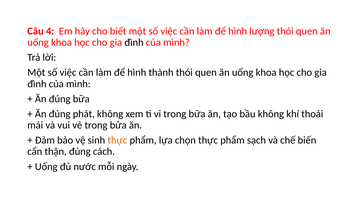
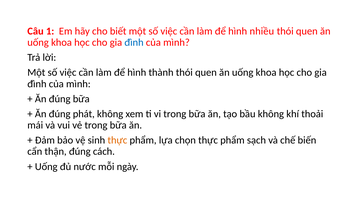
4: 4 -> 1
lượng: lượng -> nhiều
đình at (134, 42) colour: black -> blue
